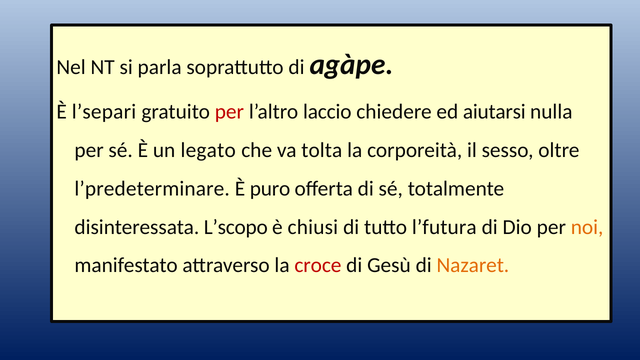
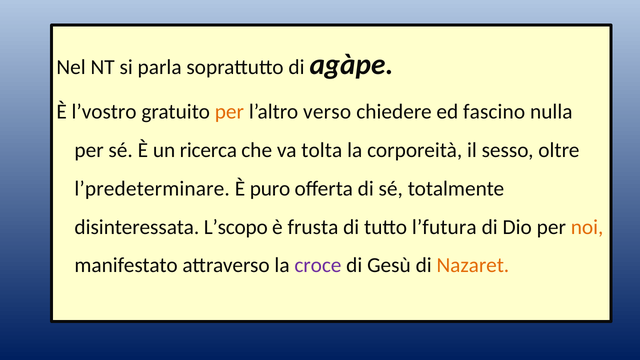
l’separi: l’separi -> l’vostro
per at (229, 112) colour: red -> orange
laccio: laccio -> verso
aiutarsi: aiutarsi -> fascino
legato: legato -> ricerca
chiusi: chiusi -> frusta
croce colour: red -> purple
